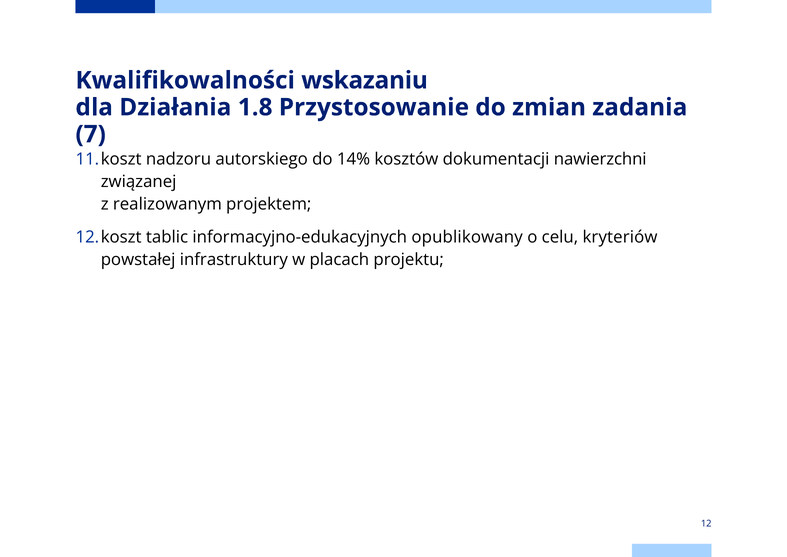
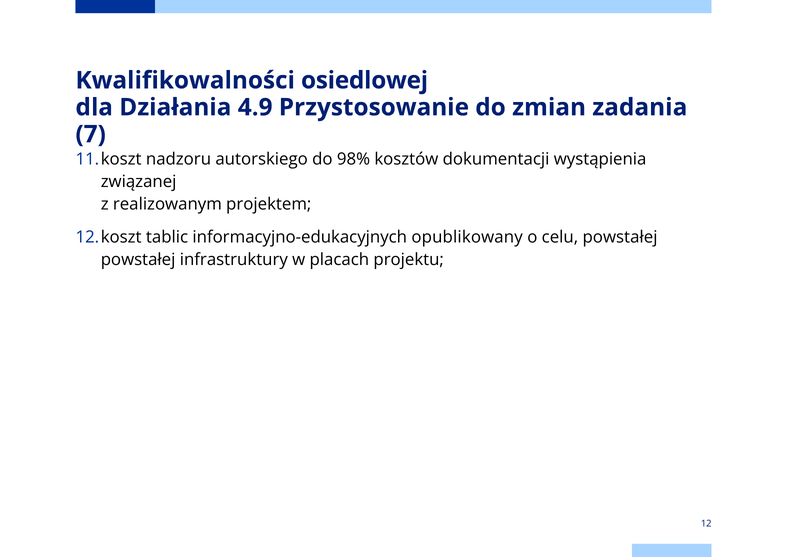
wskazaniu: wskazaniu -> osiedlowej
1.8: 1.8 -> 4.9
14%: 14% -> 98%
nawierzchni: nawierzchni -> wystąpienia
celu kryteriów: kryteriów -> powstałej
